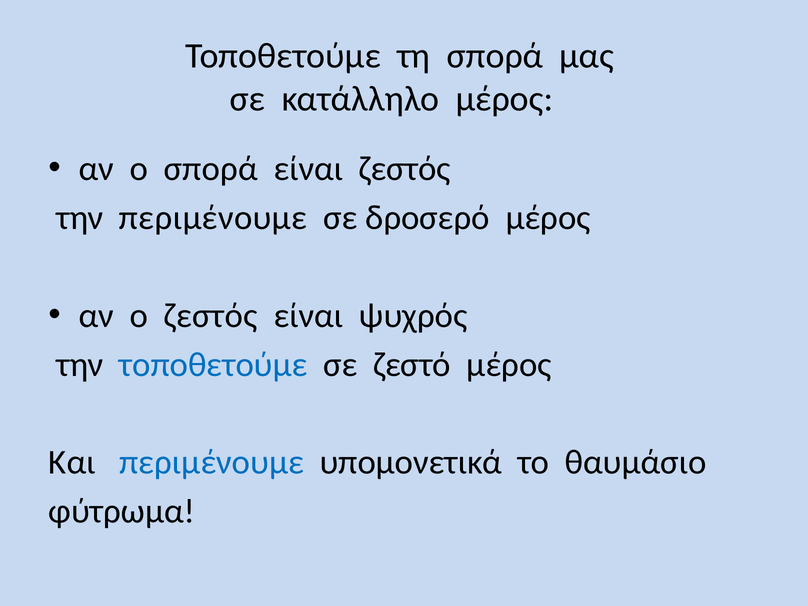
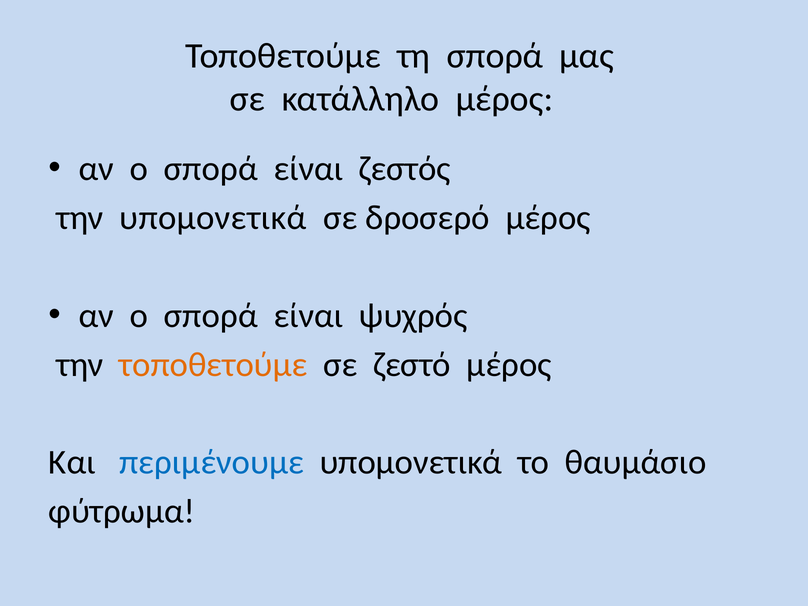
την περιμένουμε: περιμένουμε -> υπομονετικά
ζεστός at (211, 316): ζεστός -> σπορά
τοποθετούμε at (213, 365) colour: blue -> orange
